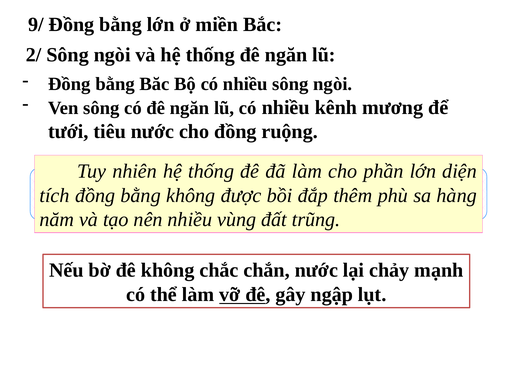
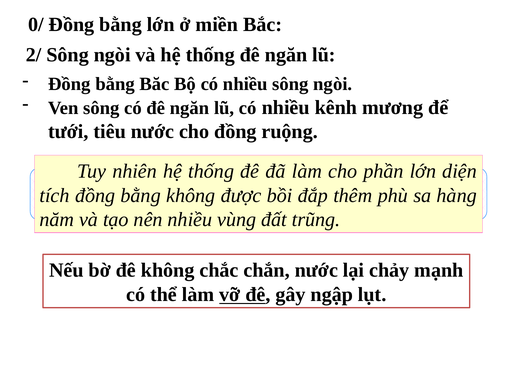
9/: 9/ -> 0/
